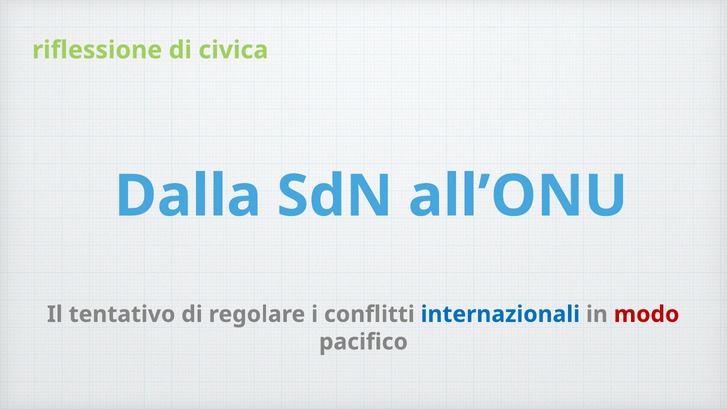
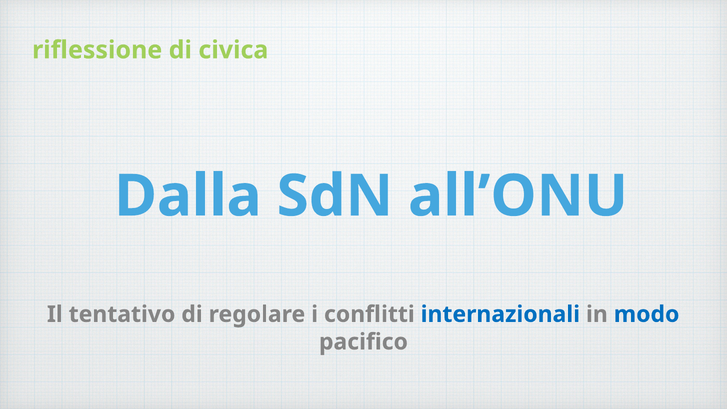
modo colour: red -> blue
